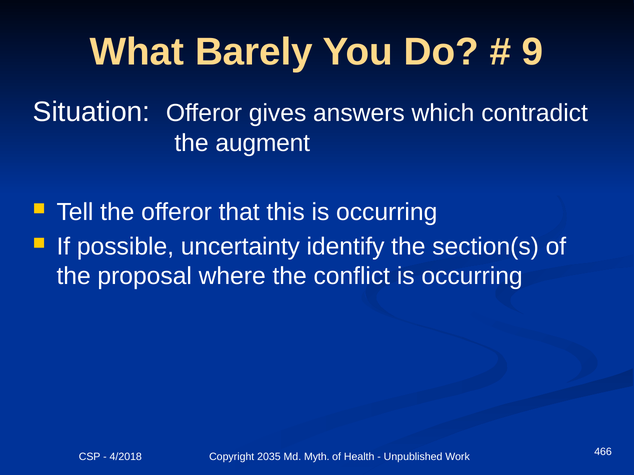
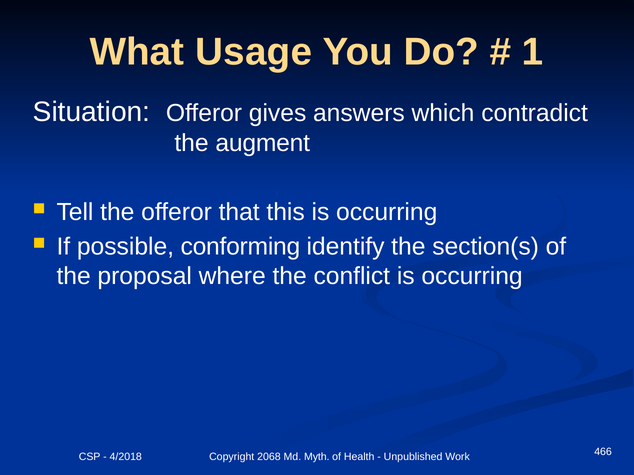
Barely: Barely -> Usage
9: 9 -> 1
uncertainty: uncertainty -> conforming
2035: 2035 -> 2068
